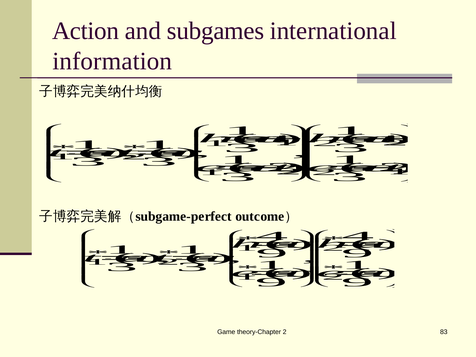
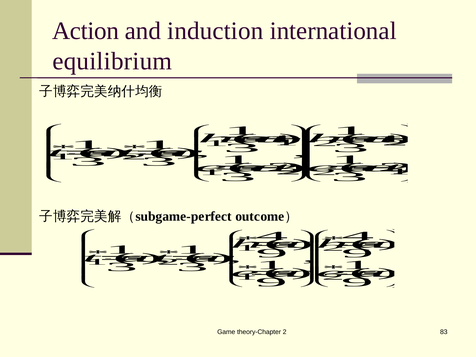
subgames: subgames -> induction
information: information -> equilibrium
